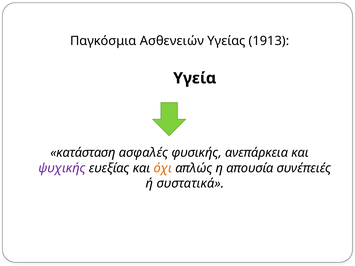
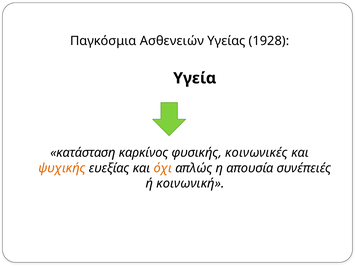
1913: 1913 -> 1928
ασφαλές: ασφαλές -> καρκίνος
ανεπάρκεια: ανεπάρκεια -> κοινωνικές
ψυχικής colour: purple -> orange
συστατικά: συστατικά -> κοινωνική
